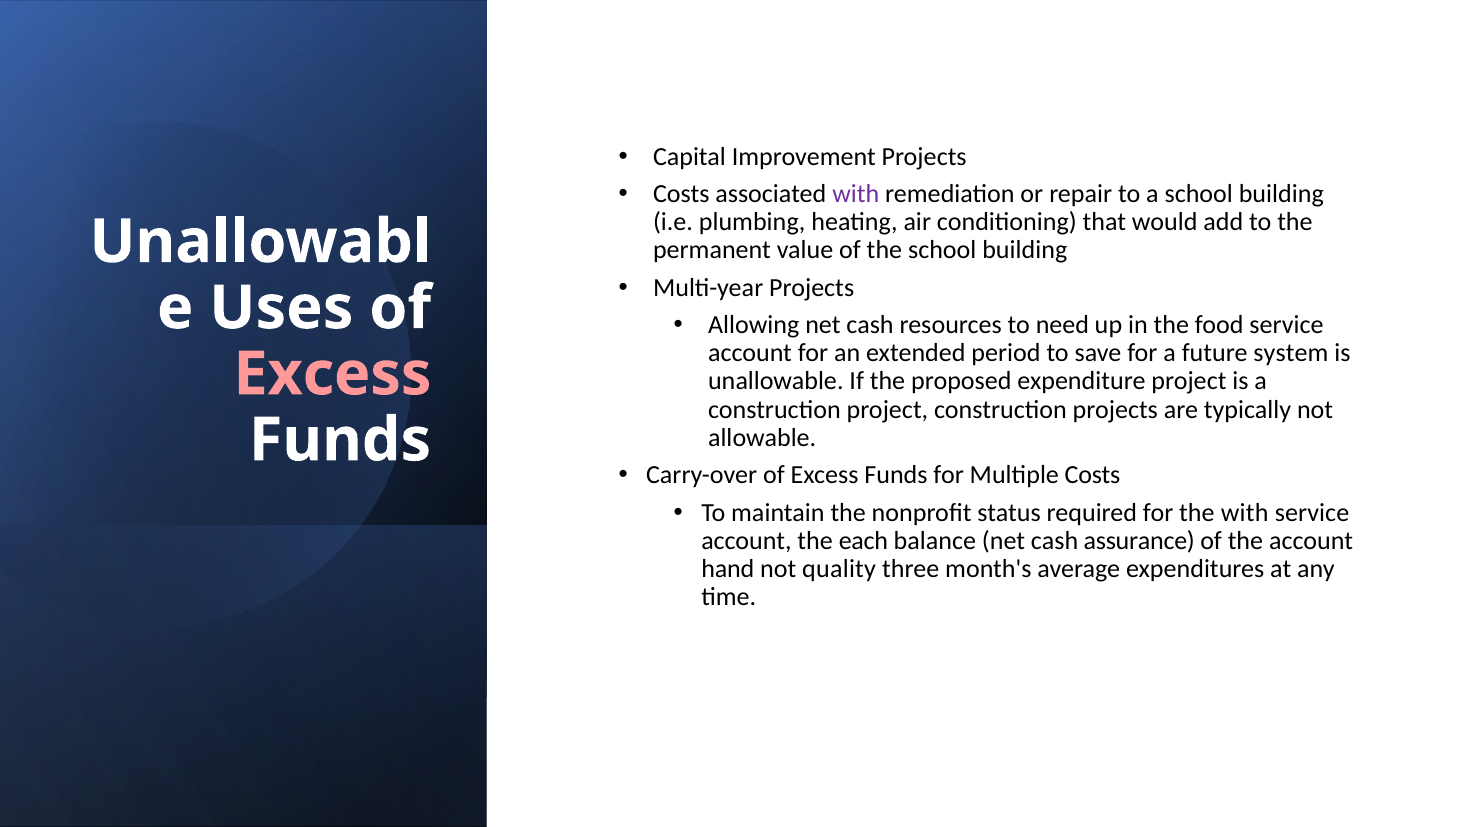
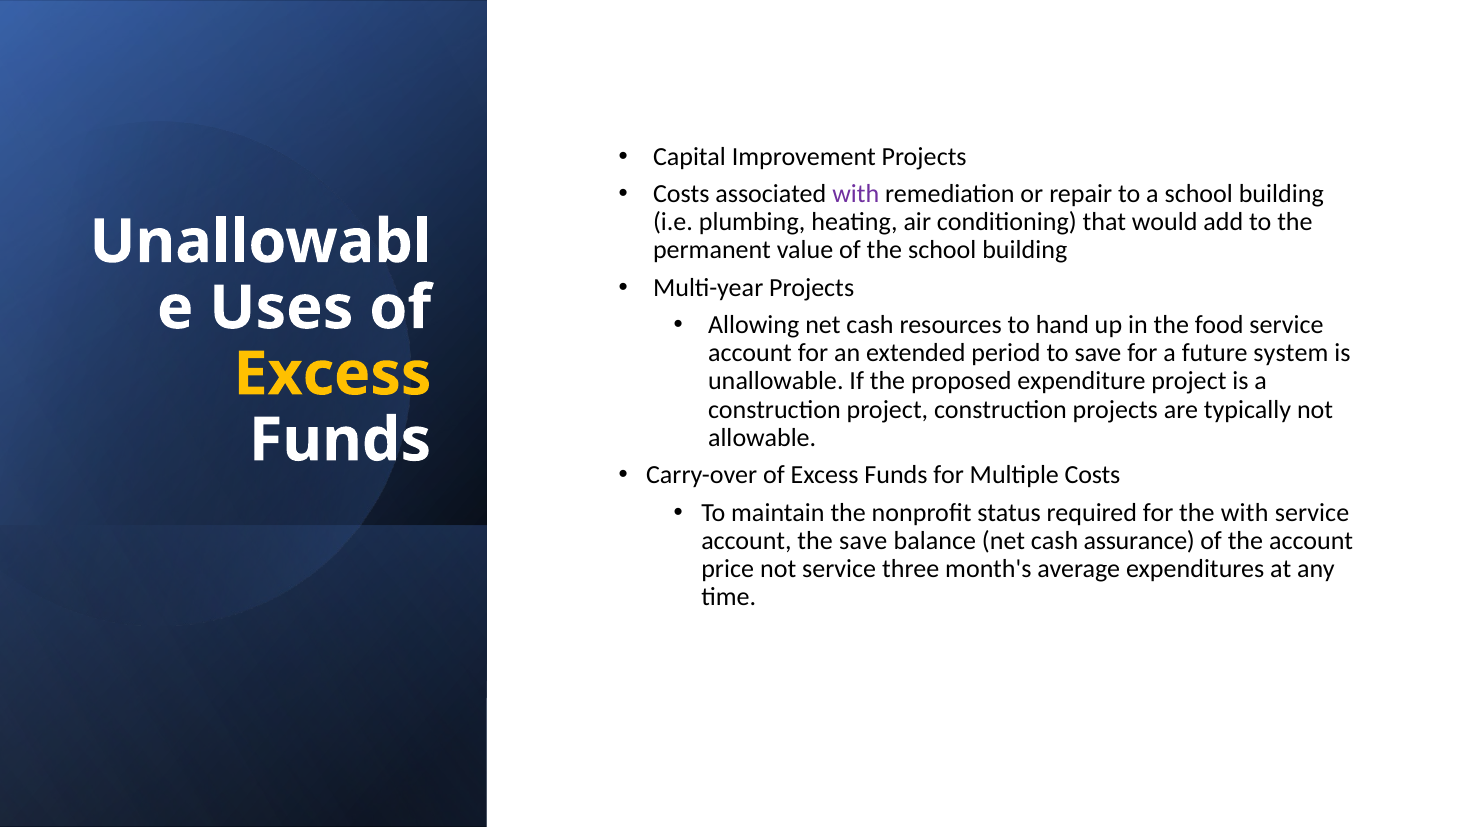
need: need -> hand
Excess at (332, 374) colour: pink -> yellow
the each: each -> save
hand: hand -> price
not quality: quality -> service
